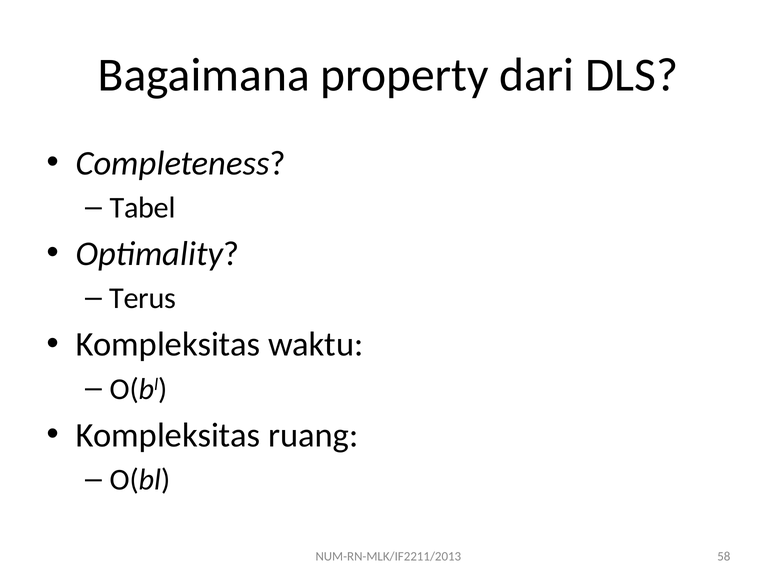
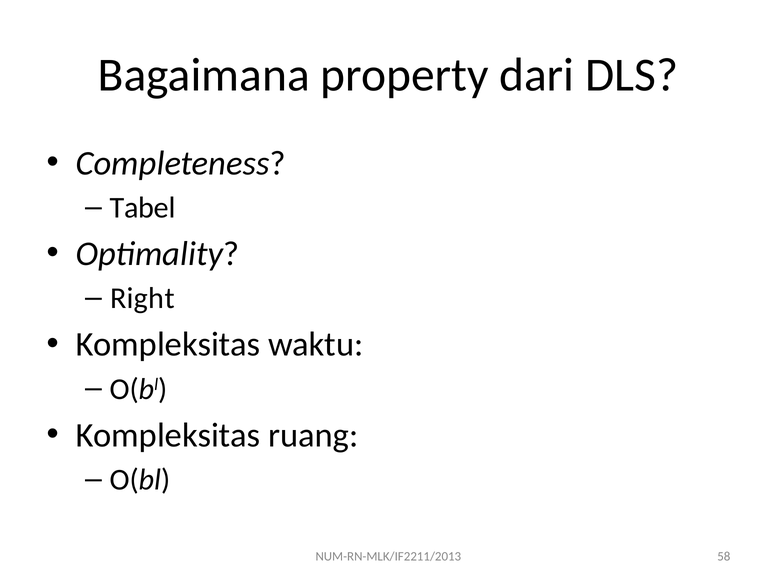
Terus: Terus -> Right
